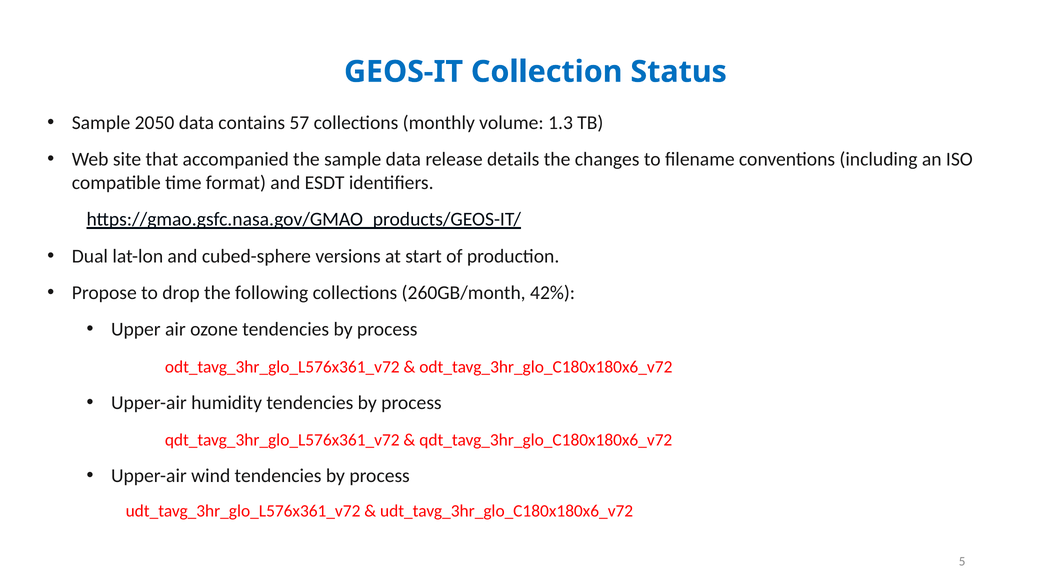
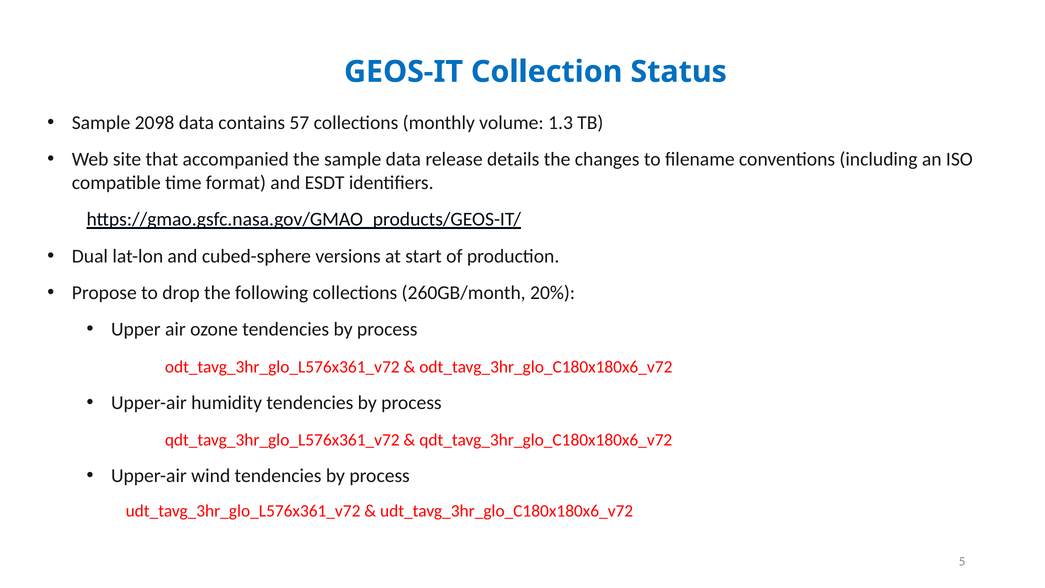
2050: 2050 -> 2098
42%: 42% -> 20%
